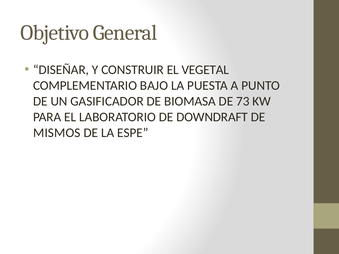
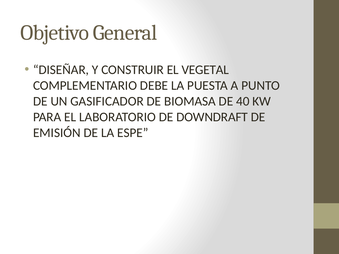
BAJO: BAJO -> DEBE
73: 73 -> 40
MISMOS: MISMOS -> EMISIÓN
